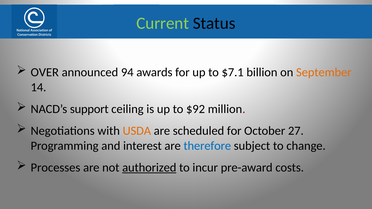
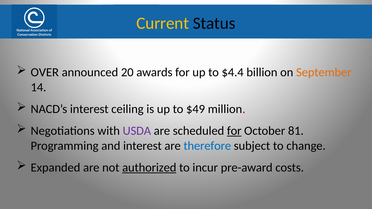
Current colour: light green -> yellow
94: 94 -> 20
$7.1: $7.1 -> $4.4
NACD’s support: support -> interest
$92: $92 -> $49
USDA colour: orange -> purple
for at (234, 131) underline: none -> present
27: 27 -> 81
Processes: Processes -> Expanded
